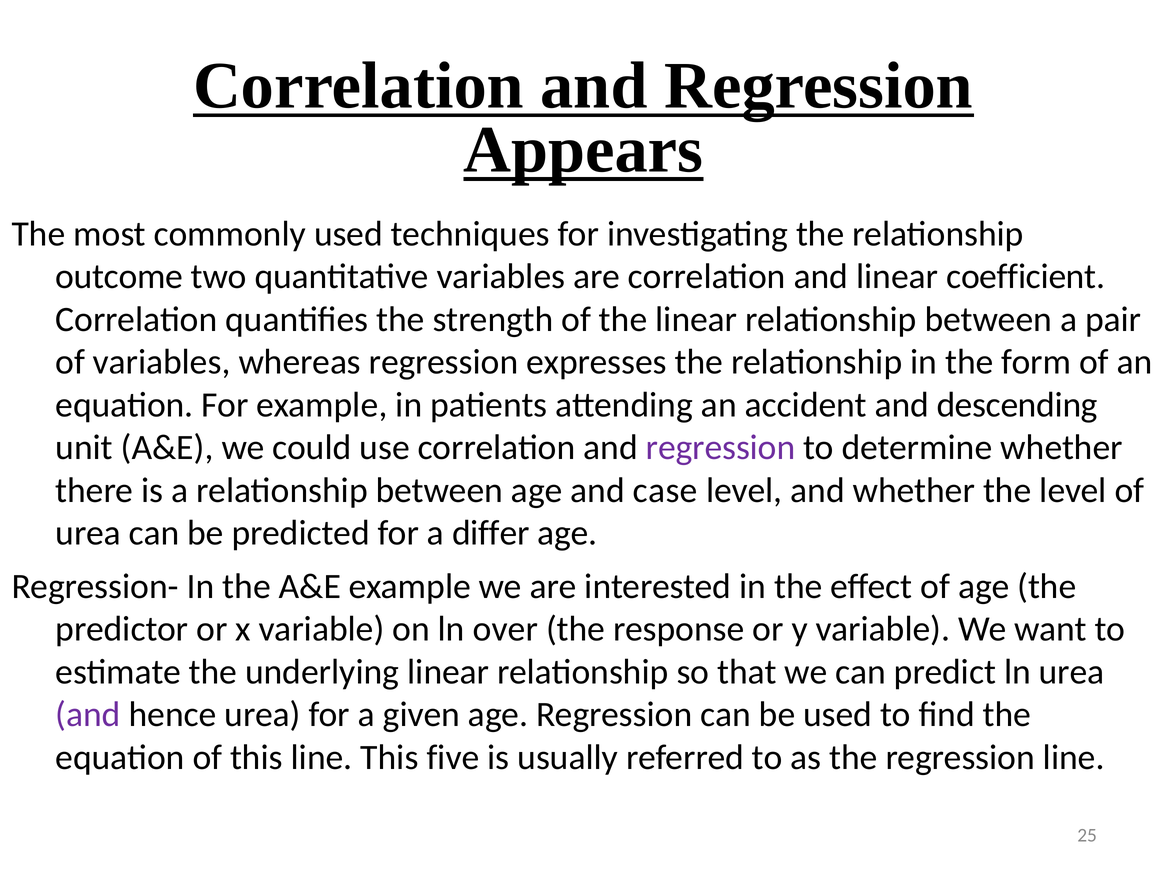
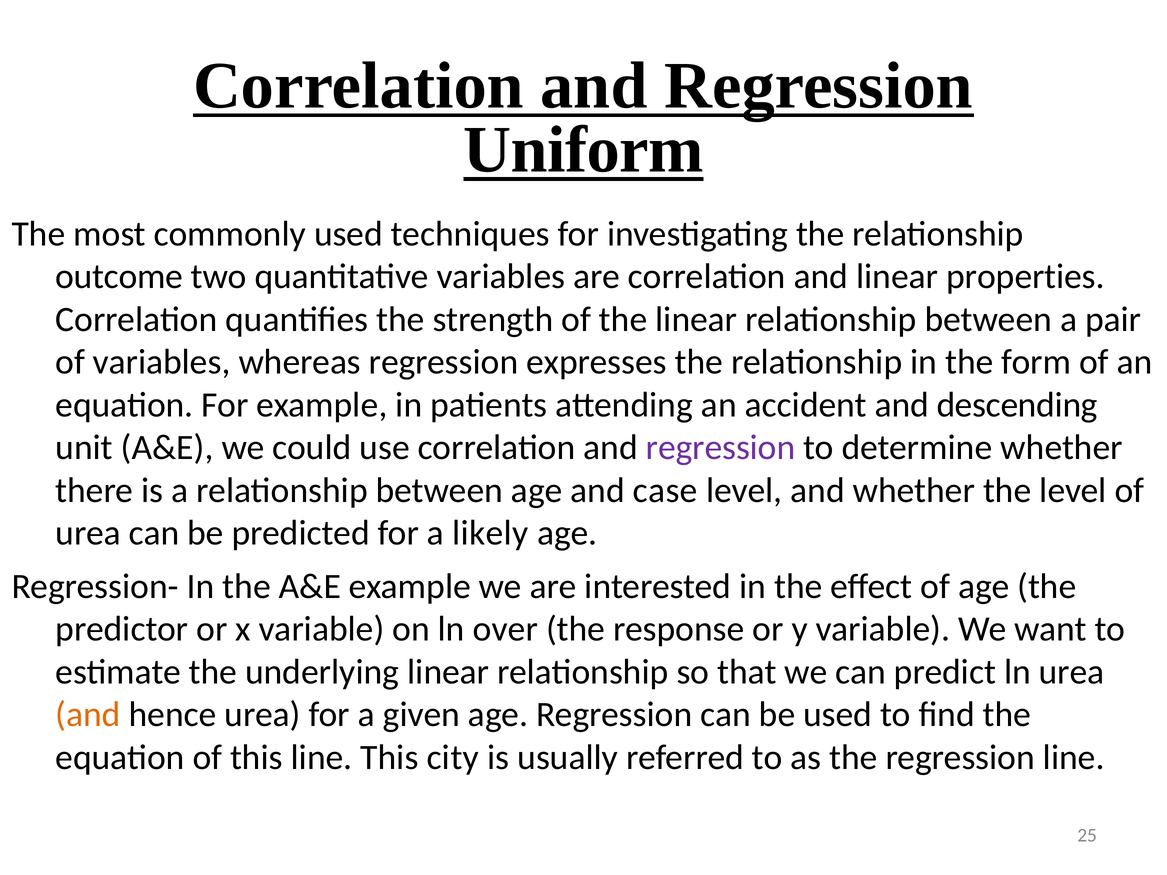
Appears: Appears -> Uniform
coefficient: coefficient -> properties
differ: differ -> likely
and at (88, 715) colour: purple -> orange
five: five -> city
